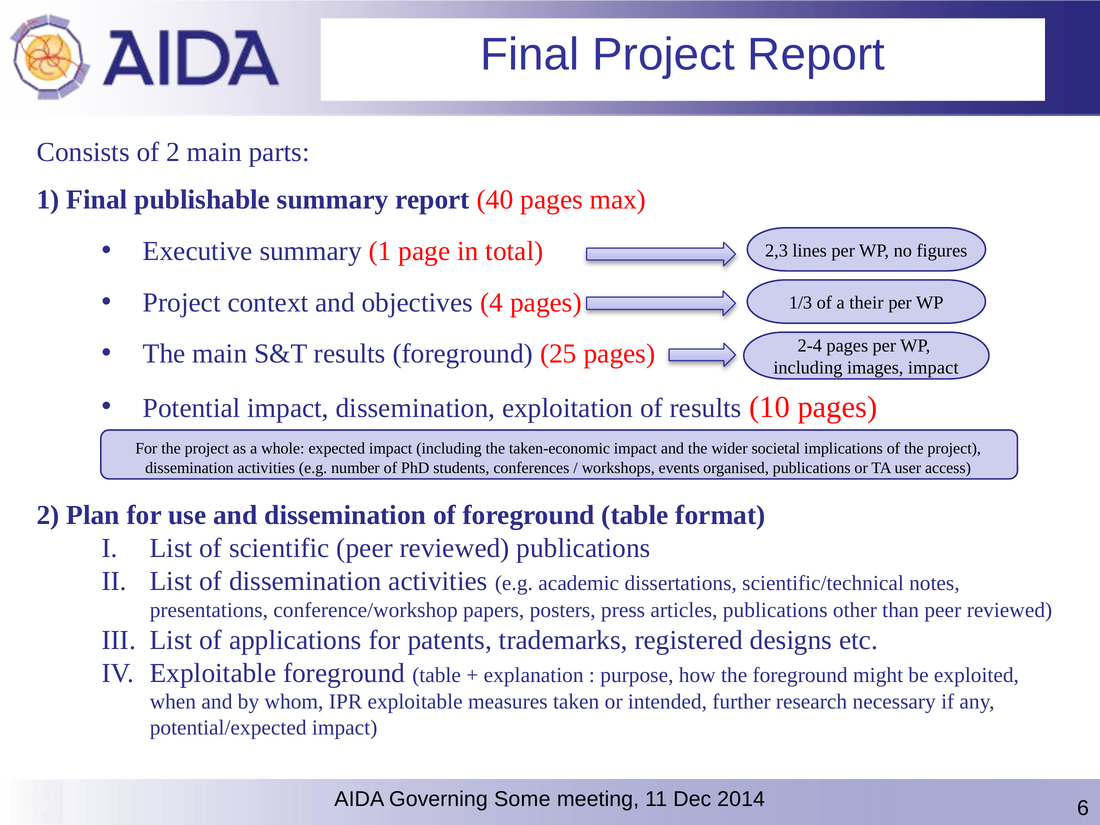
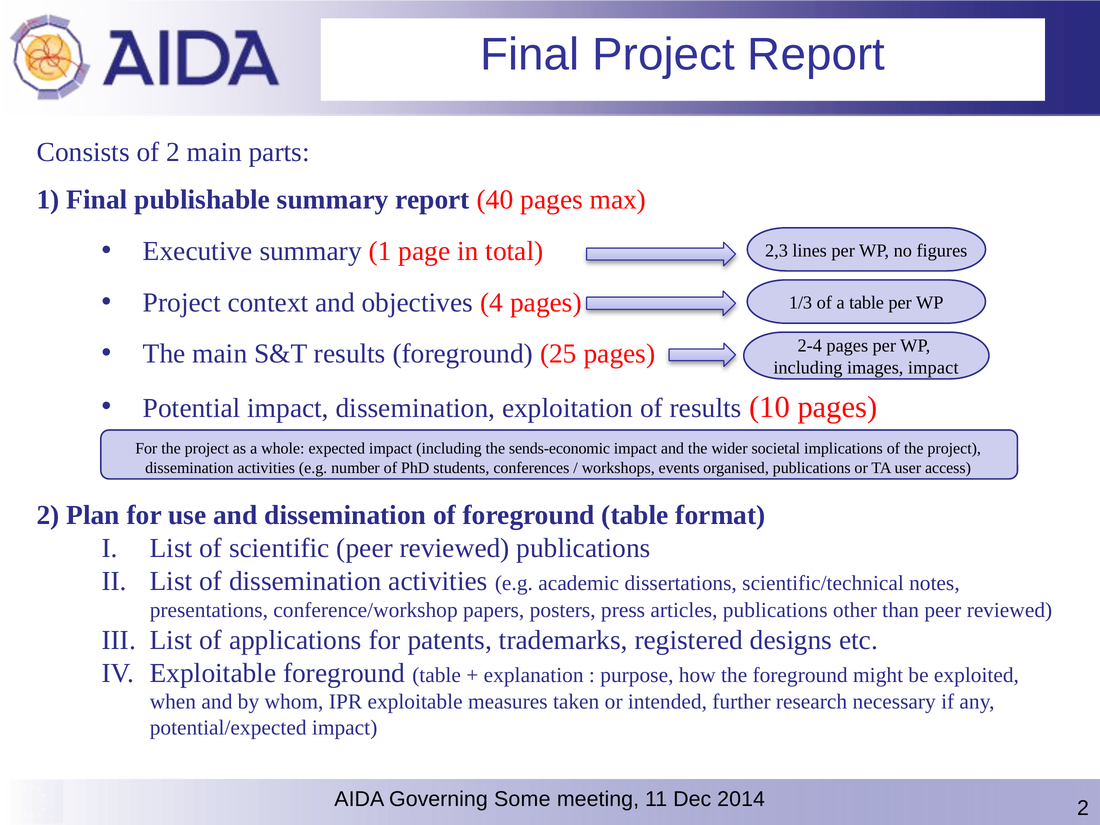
a their: their -> table
taken-economic: taken-economic -> sends-economic
2014 6: 6 -> 2
